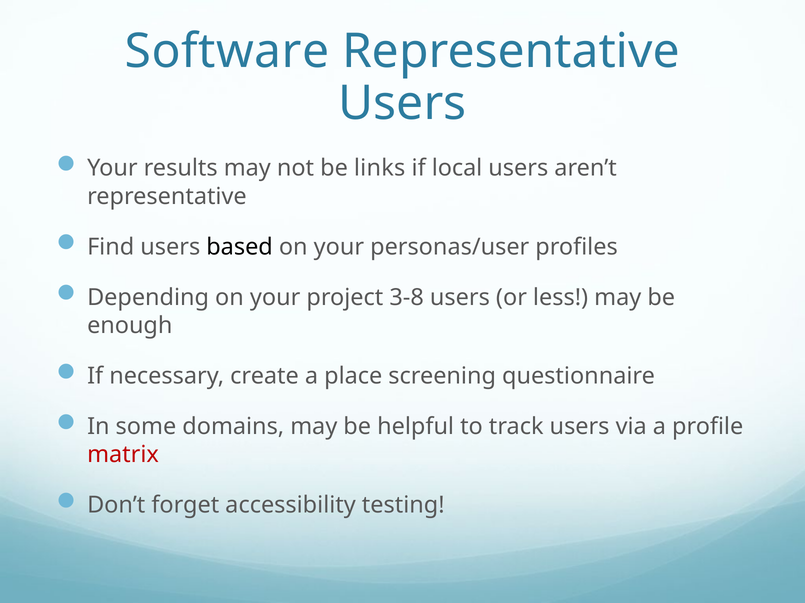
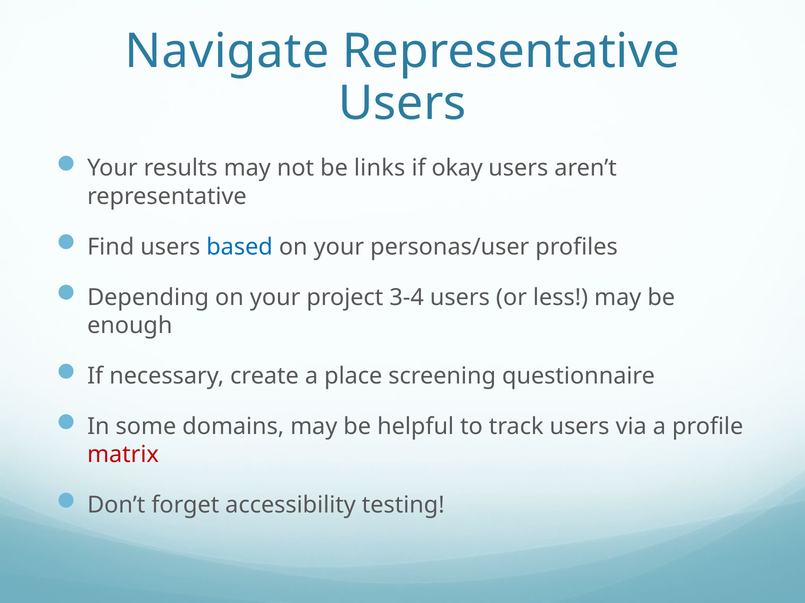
Software: Software -> Navigate
local: local -> okay
based colour: black -> blue
3-8: 3-8 -> 3-4
